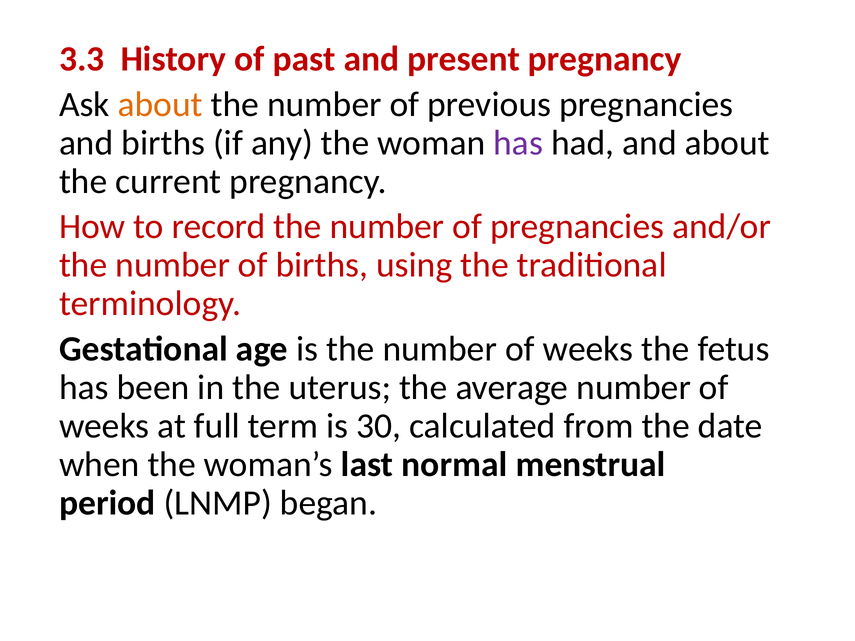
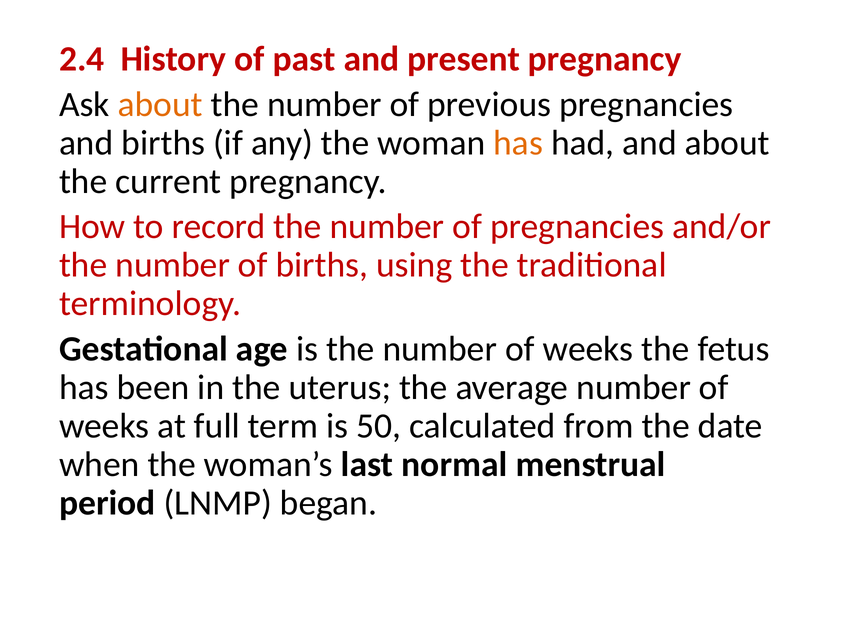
3.3: 3.3 -> 2.4
has at (518, 143) colour: purple -> orange
30: 30 -> 50
